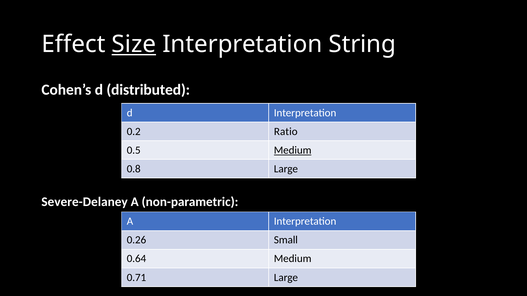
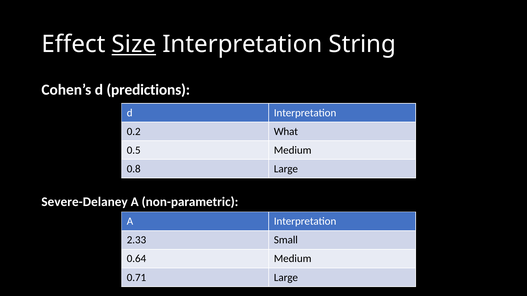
distributed: distributed -> predictions
Ratio: Ratio -> What
Medium at (293, 150) underline: present -> none
0.26: 0.26 -> 2.33
